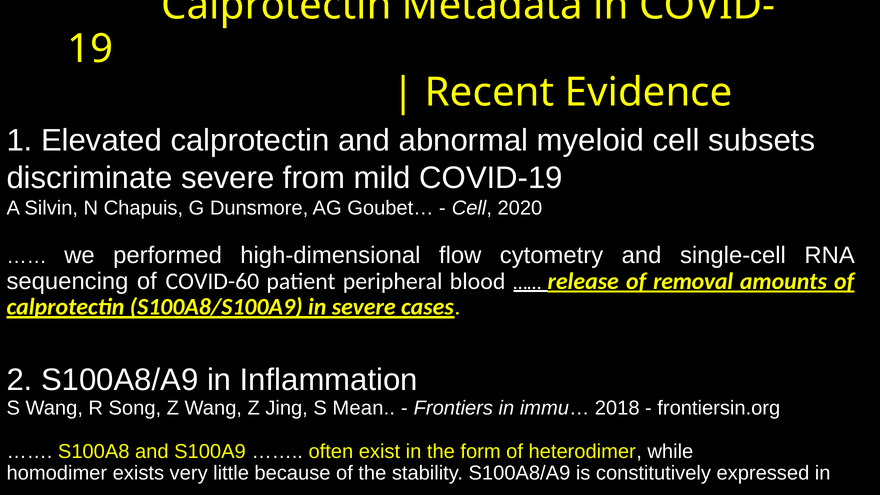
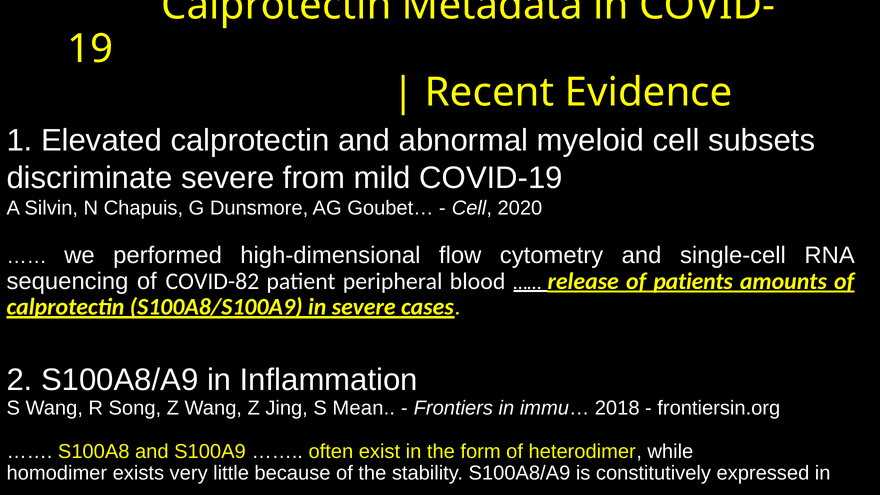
COVID-60: COVID-60 -> COVID-82
removal: removal -> patients
